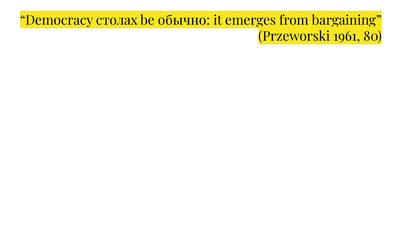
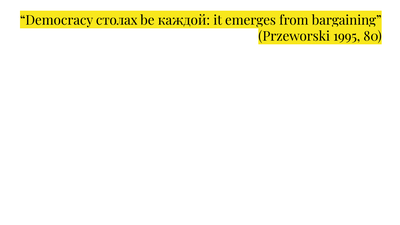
обычно: обычно -> каждой
1961: 1961 -> 1995
